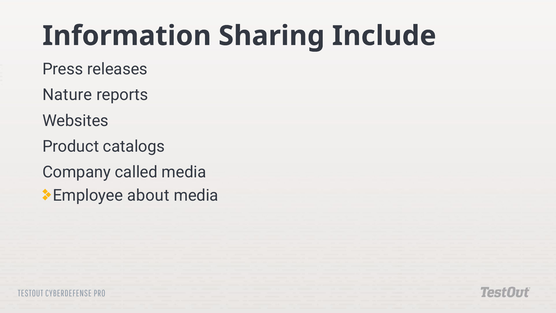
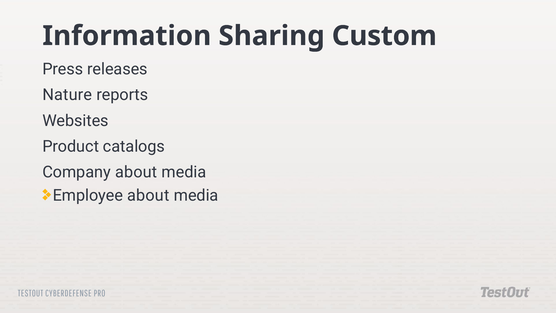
Include: Include -> Custom
Company called: called -> about
